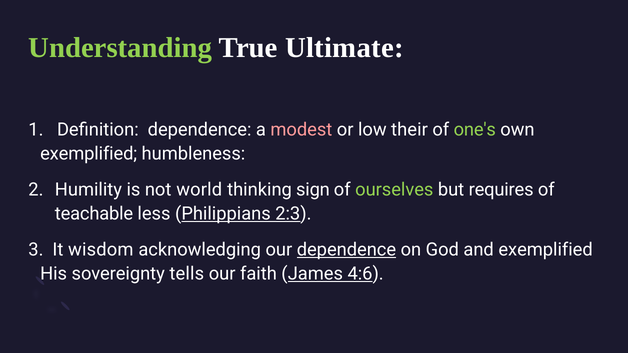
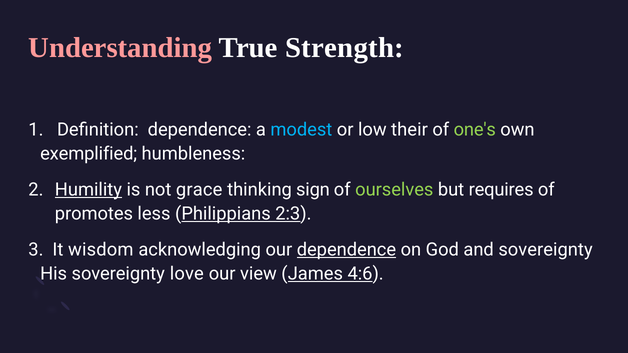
Understanding colour: light green -> pink
Ultimate: Ultimate -> Strength
modest colour: pink -> light blue
Humility underline: none -> present
world: world -> grace
teachable: teachable -> promotes
and exemplified: exemplified -> sovereignty
tells: tells -> love
faith: faith -> view
